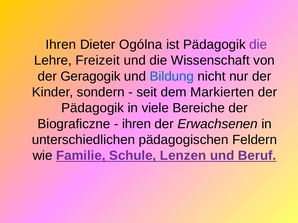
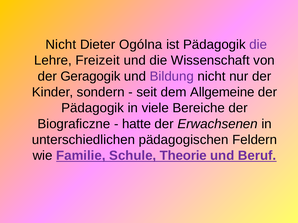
Ihren at (61, 45): Ihren -> Nicht
Bildung colour: blue -> purple
Markierten: Markierten -> Allgemeine
ihren at (137, 124): ihren -> hatte
Lenzen: Lenzen -> Theorie
